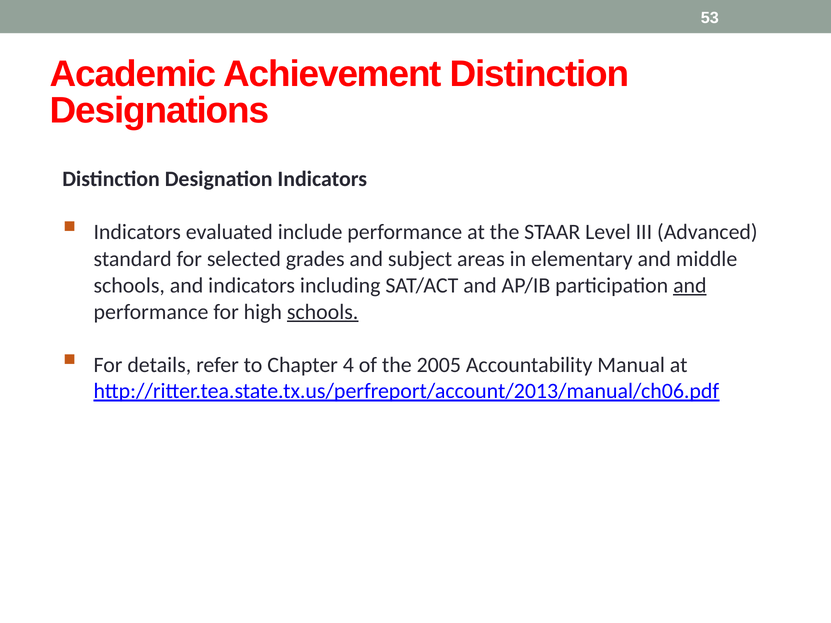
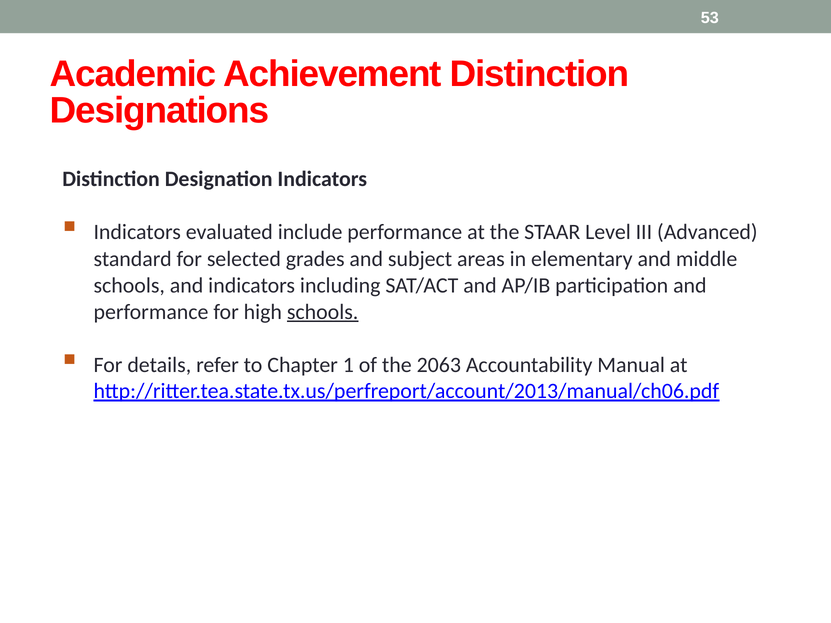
and at (690, 285) underline: present -> none
4: 4 -> 1
2005: 2005 -> 2063
